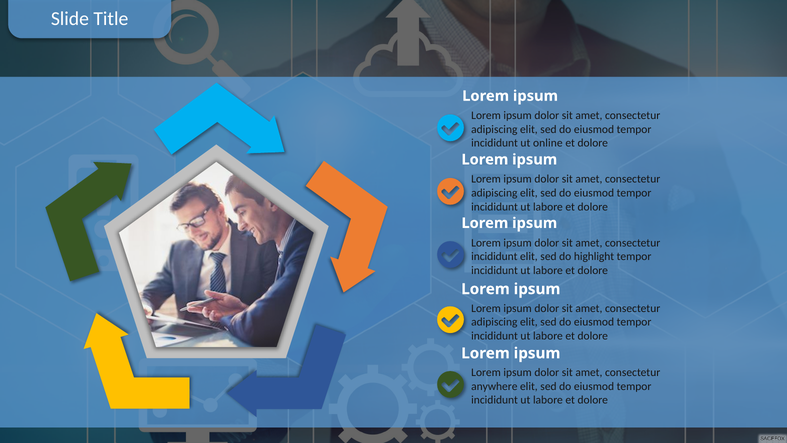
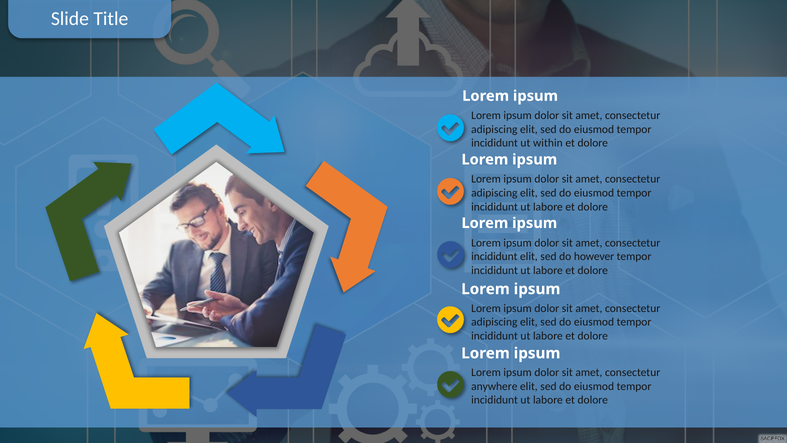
online: online -> within
highlight: highlight -> however
